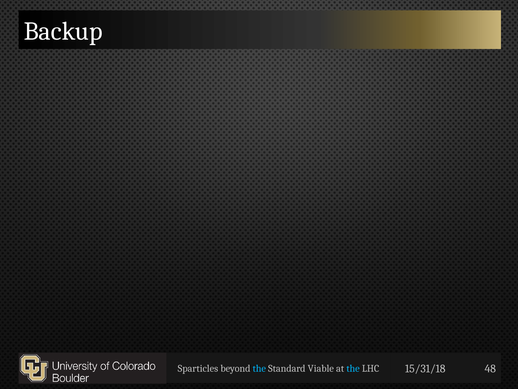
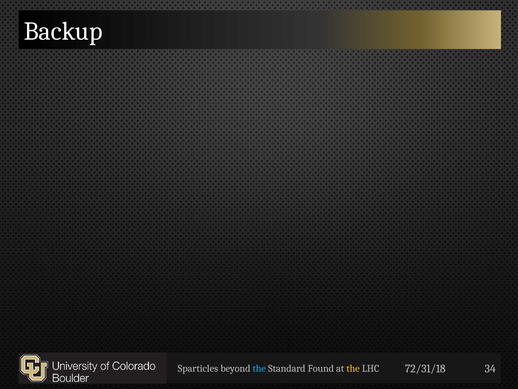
15/31/18: 15/31/18 -> 72/31/18
Viable: Viable -> Found
the at (353, 368) colour: light blue -> yellow
48: 48 -> 34
